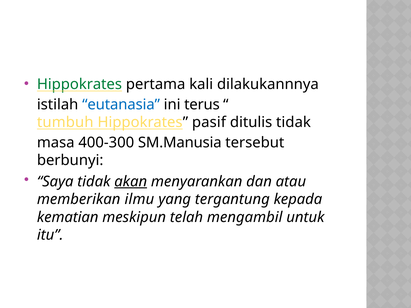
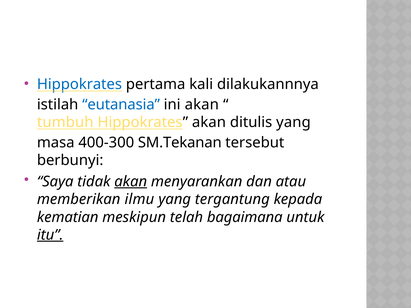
Hippokrates at (79, 84) colour: green -> blue
ini terus: terus -> akan
Hippokrates pasif: pasif -> akan
ditulis tidak: tidak -> yang
SM.Manusia: SM.Manusia -> SM.Tekanan
mengambil: mengambil -> bagaimana
itu underline: none -> present
